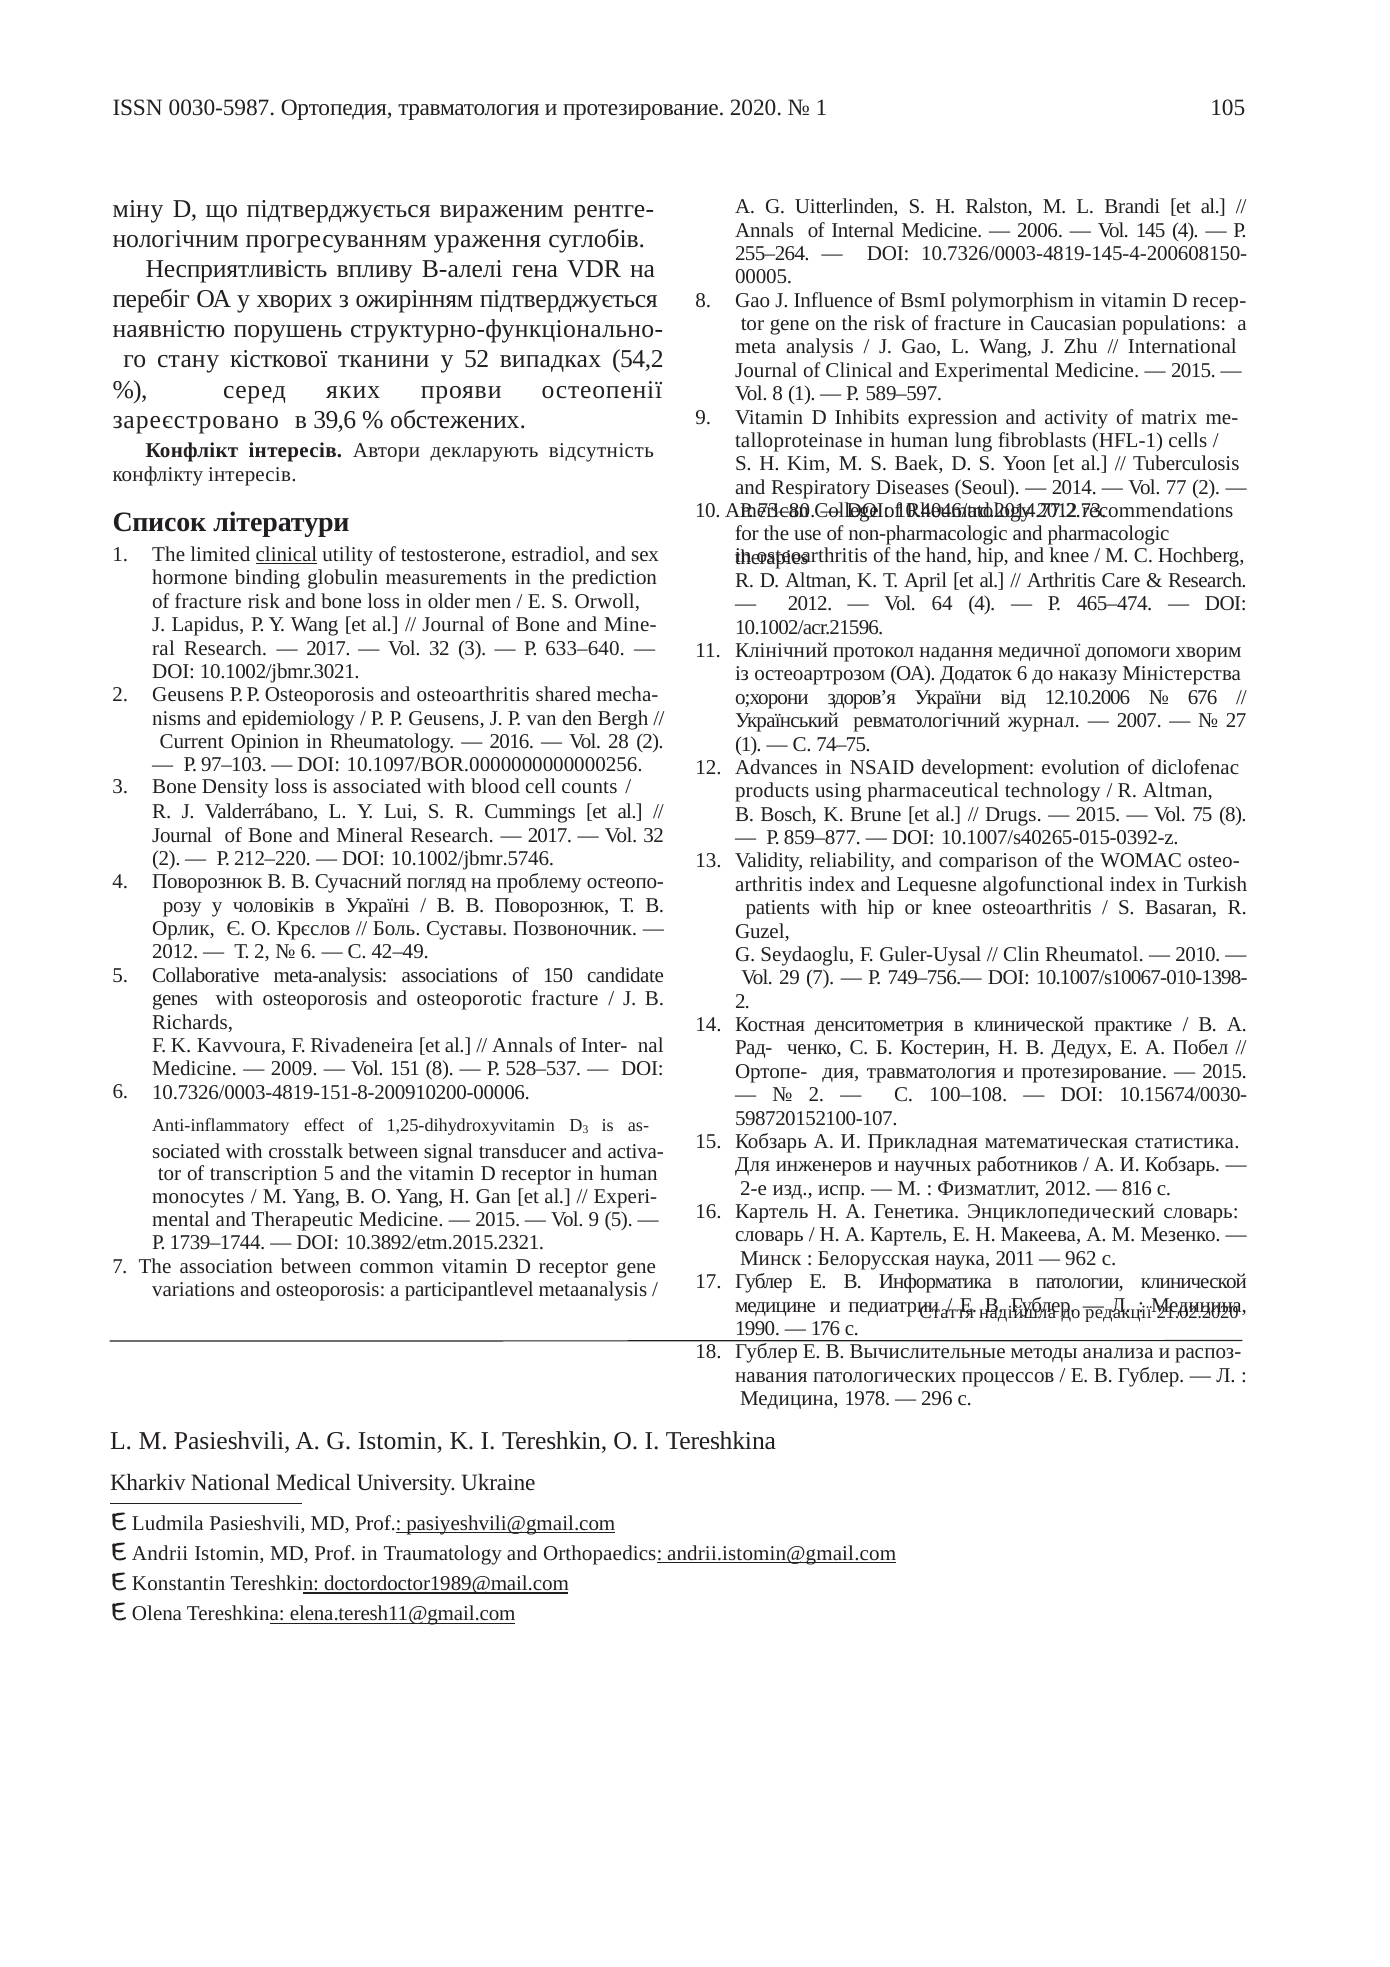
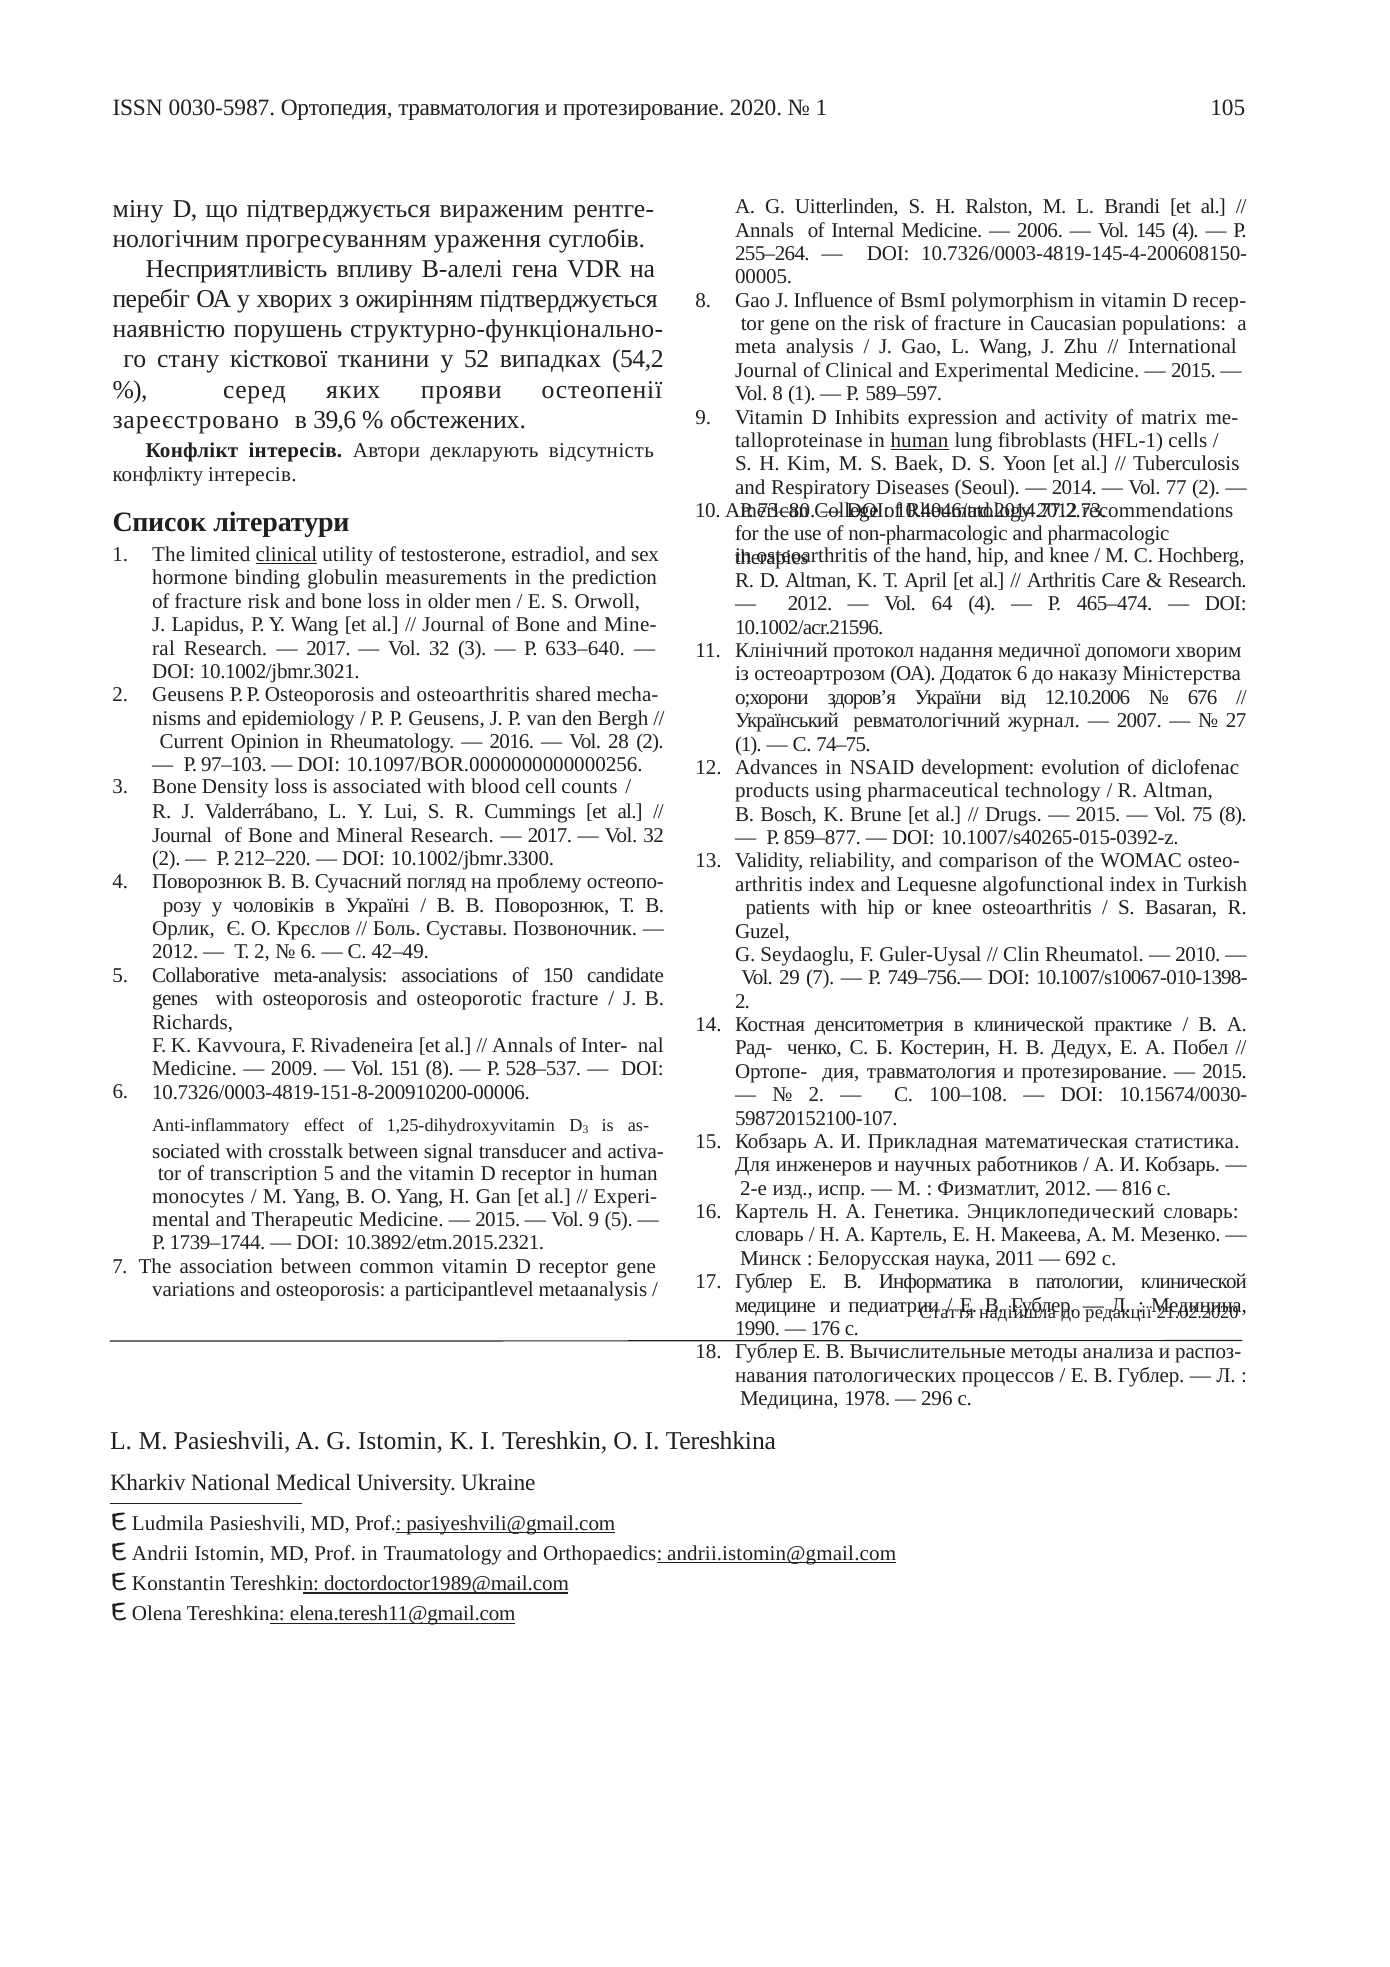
human at (920, 441) underline: none -> present
10.1002/jbmr.5746: 10.1002/jbmr.5746 -> 10.1002/jbmr.3300
962: 962 -> 692
